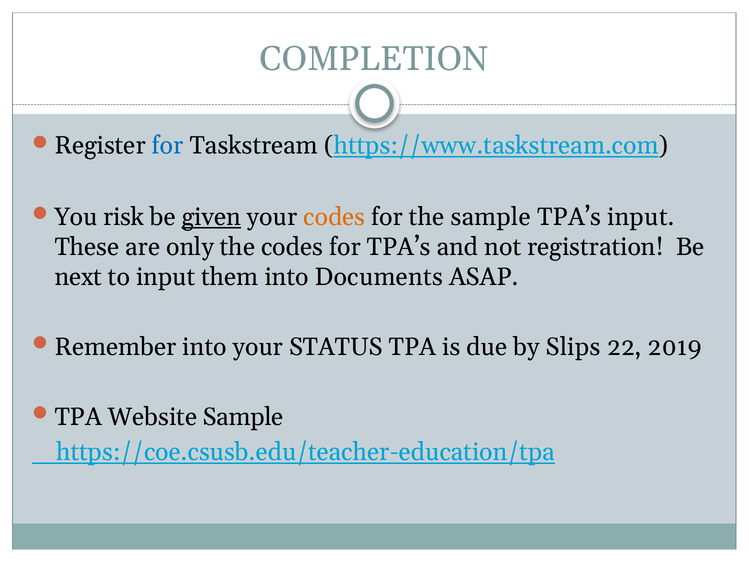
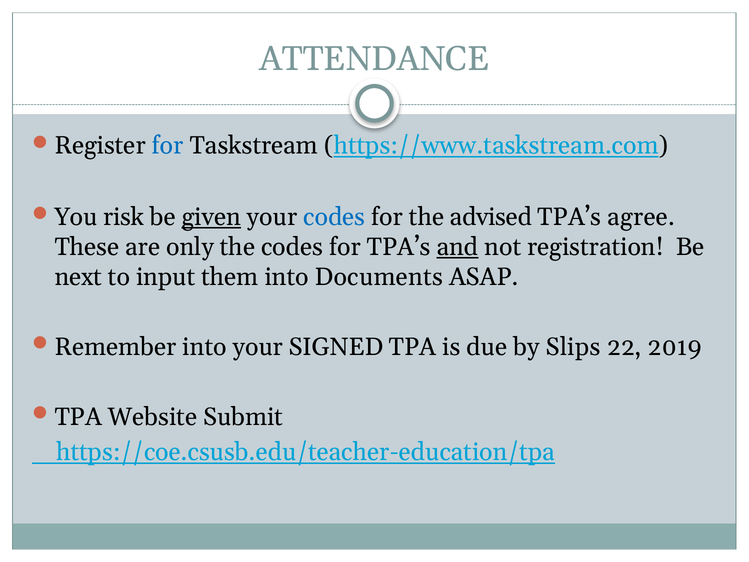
COMPLETION: COMPLETION -> ATTENDANCE
codes at (334, 217) colour: orange -> blue
the sample: sample -> advised
TPA’s input: input -> agree
and underline: none -> present
STATUS: STATUS -> SIGNED
Website Sample: Sample -> Submit
